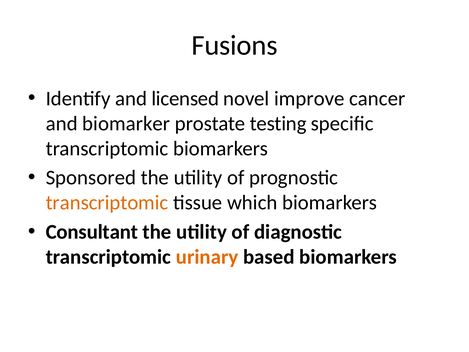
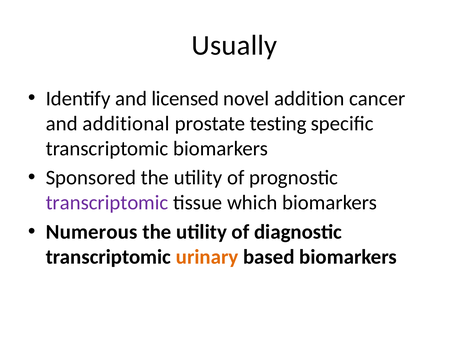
Fusions: Fusions -> Usually
improve: improve -> addition
biomarker: biomarker -> additional
transcriptomic at (107, 203) colour: orange -> purple
Consultant: Consultant -> Numerous
